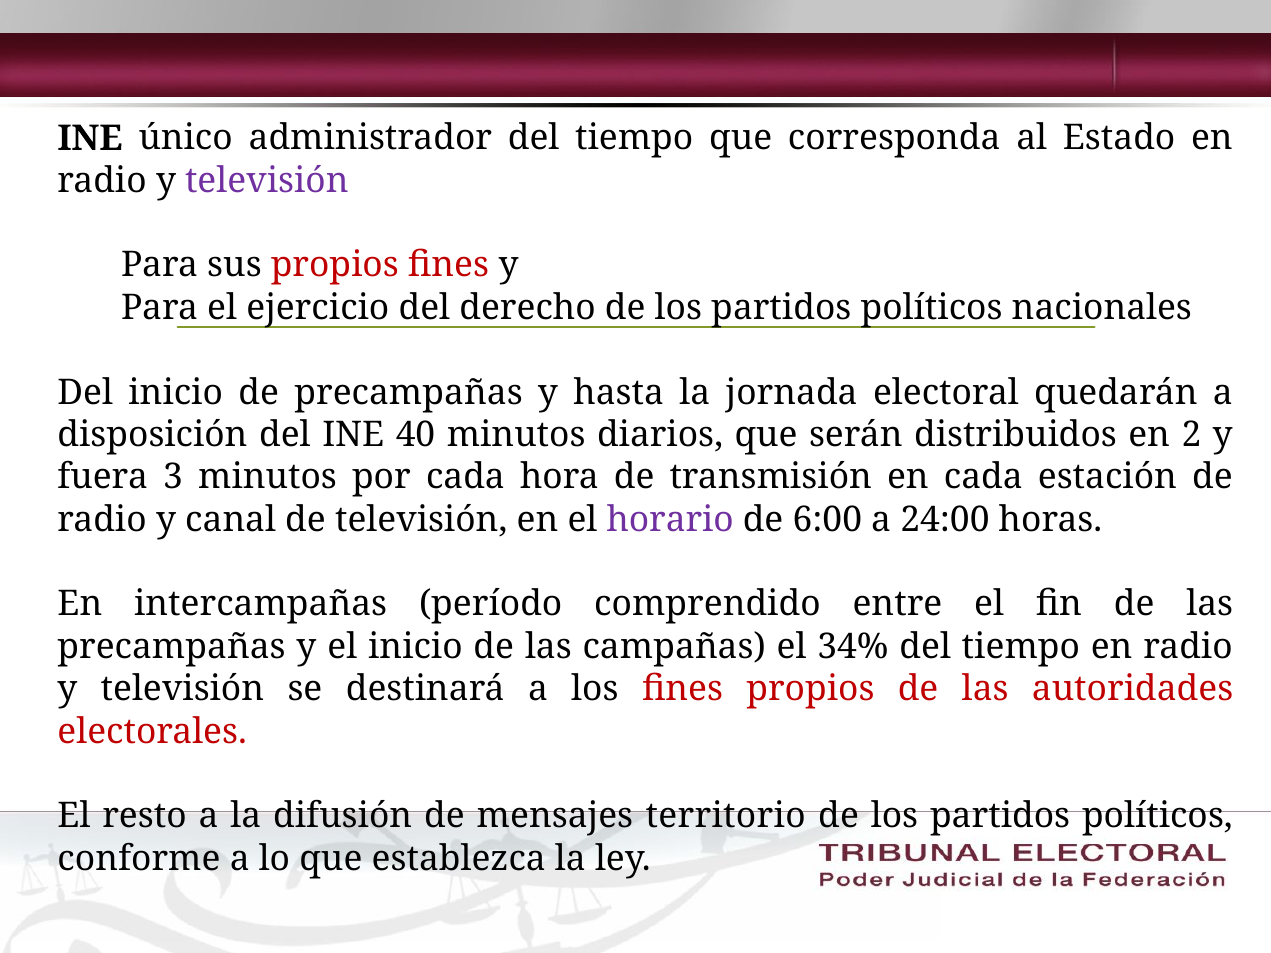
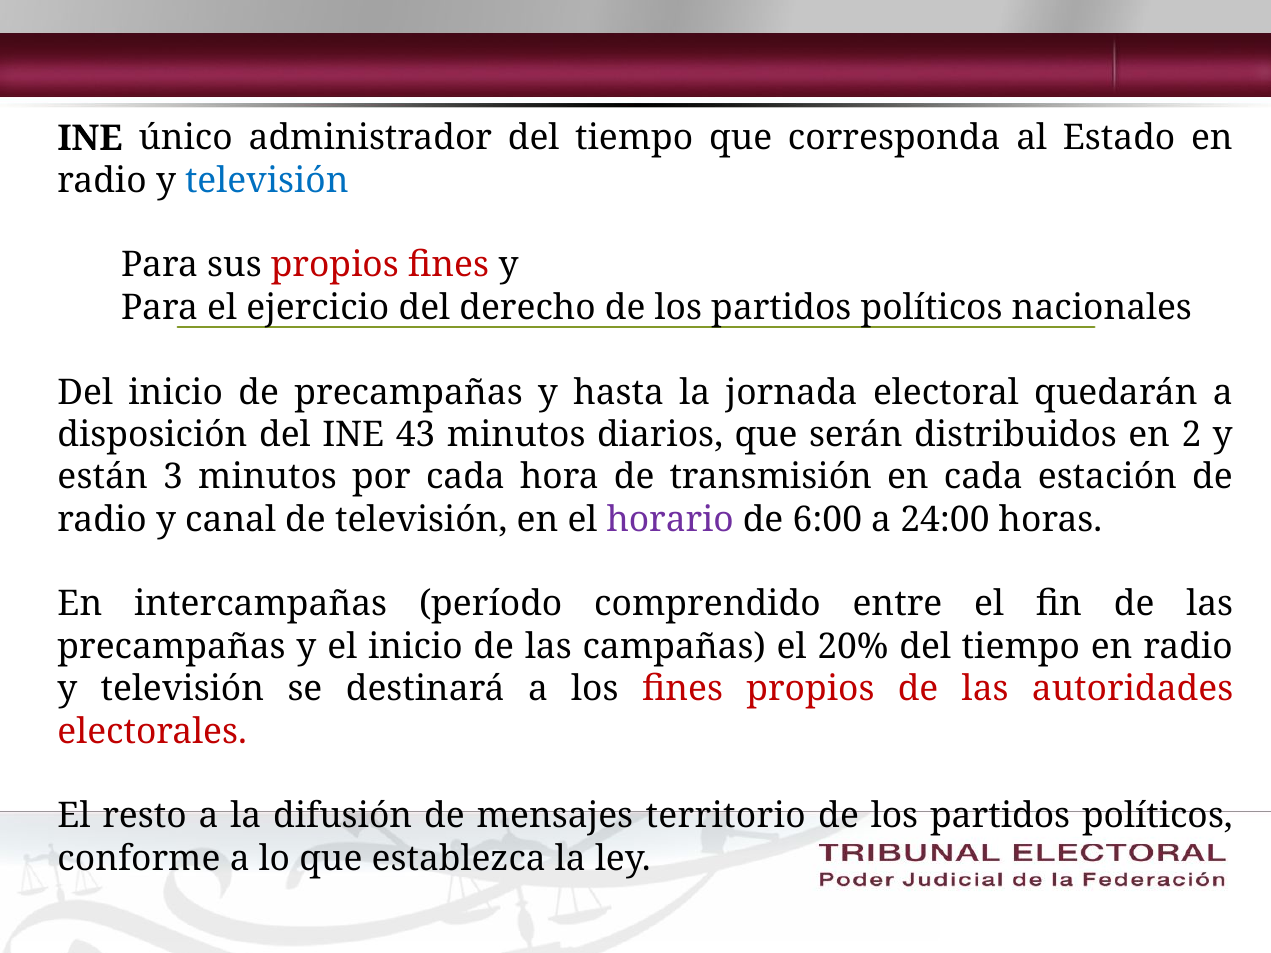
televisión at (267, 181) colour: purple -> blue
40: 40 -> 43
fuera: fuera -> están
34%: 34% -> 20%
